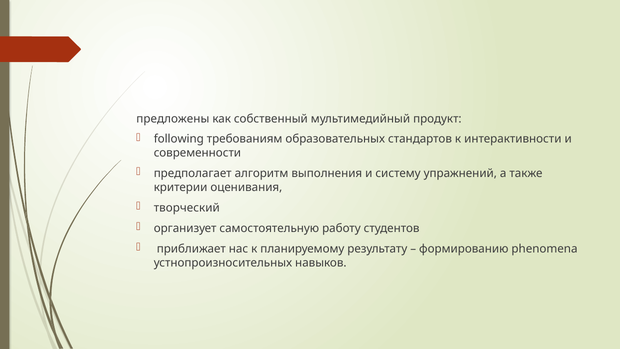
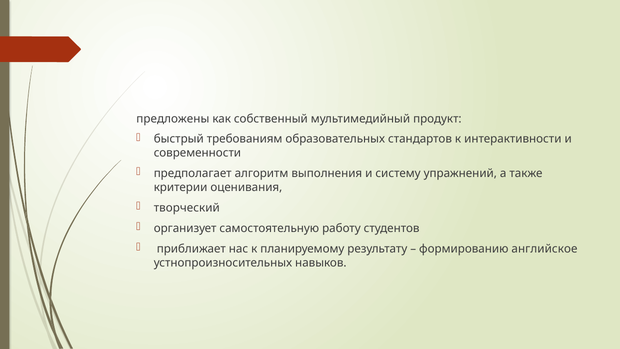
following: following -> быстрый
phenomena: phenomena -> английское
